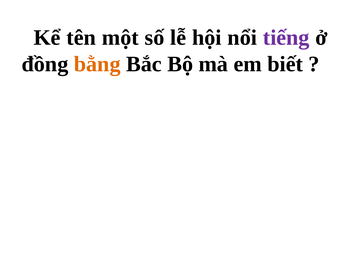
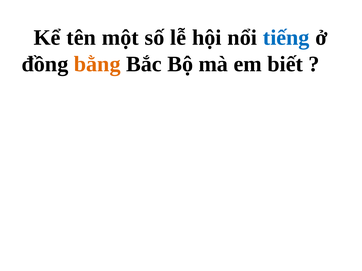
tiếng colour: purple -> blue
